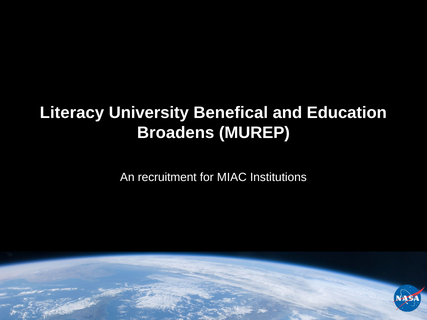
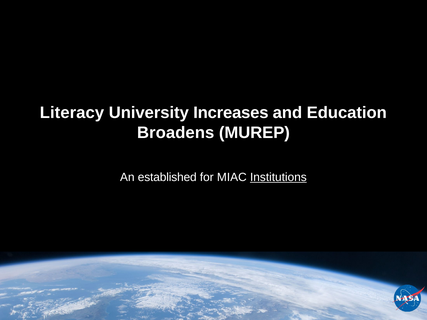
Benefical: Benefical -> Increases
recruitment: recruitment -> established
Institutions underline: none -> present
